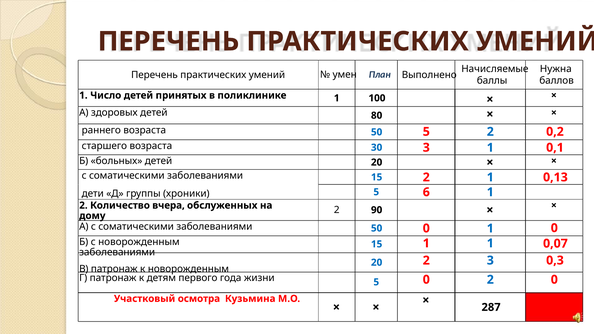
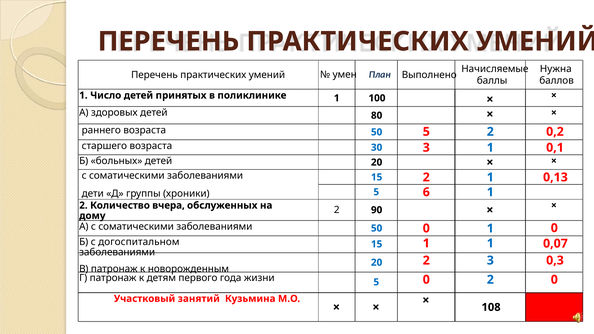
с новорожденным: новорожденным -> догоспитальном
осмотра: осмотра -> занятий
287: 287 -> 108
